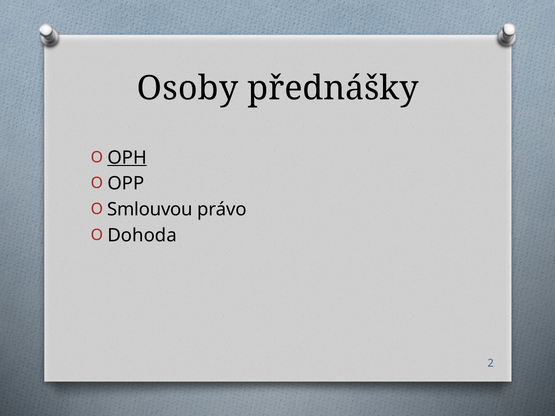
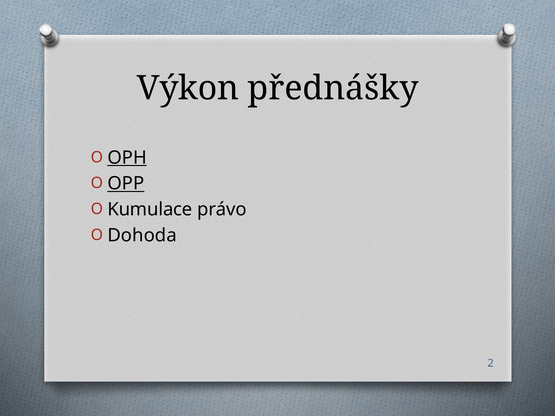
Osoby: Osoby -> Výkon
OPP underline: none -> present
Smlouvou: Smlouvou -> Kumulace
